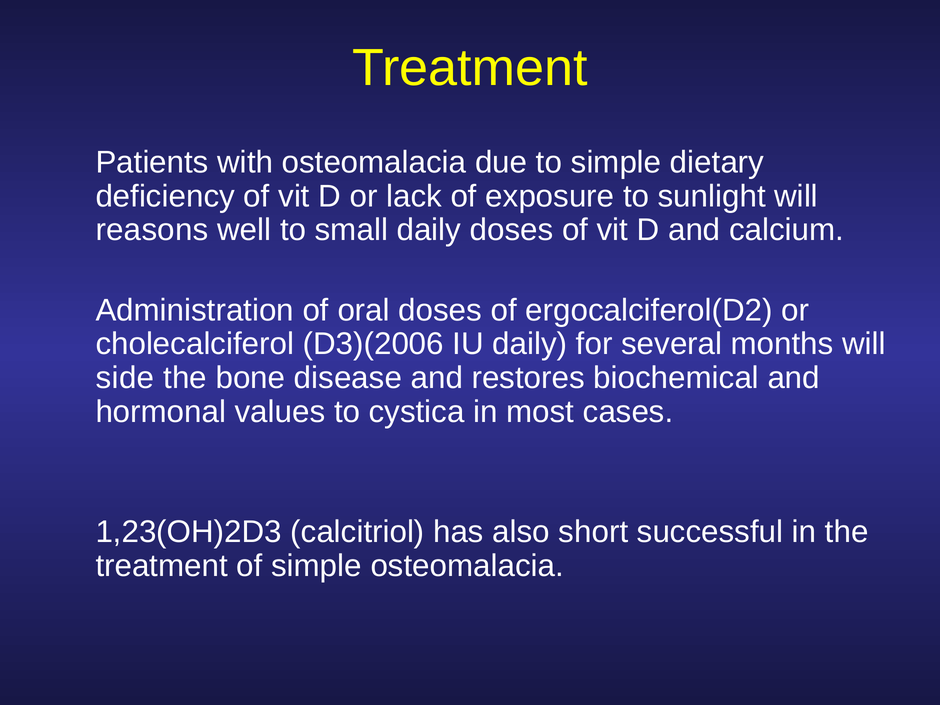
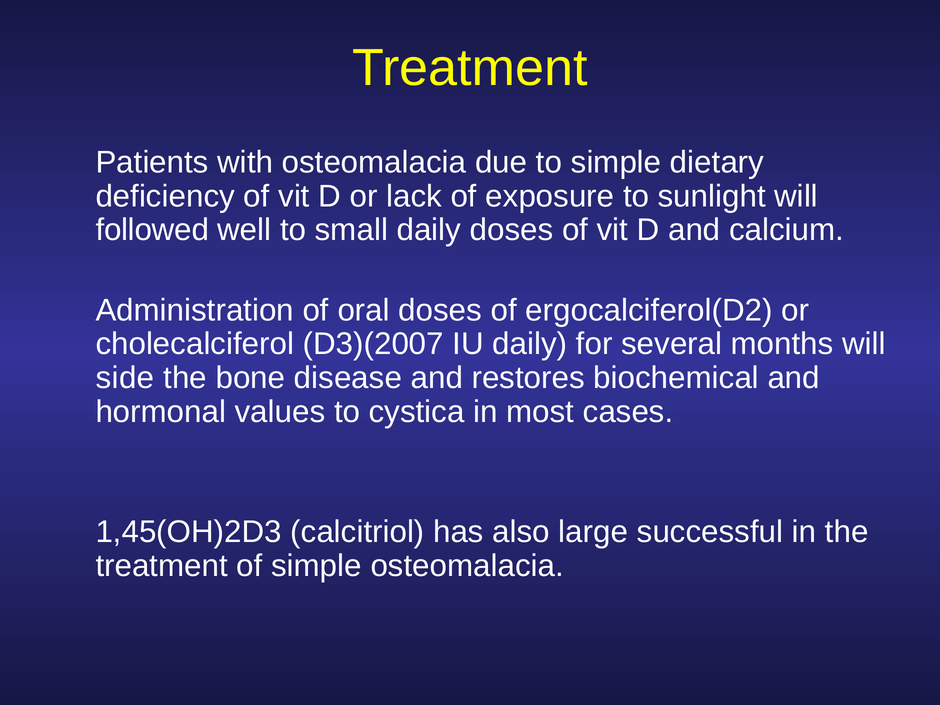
reasons: reasons -> followed
D3)(2006: D3)(2006 -> D3)(2007
1,23(OH)2D3: 1,23(OH)2D3 -> 1,45(OH)2D3
short: short -> large
